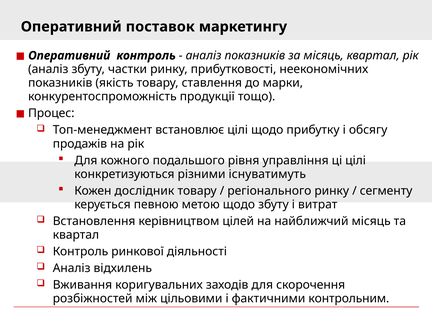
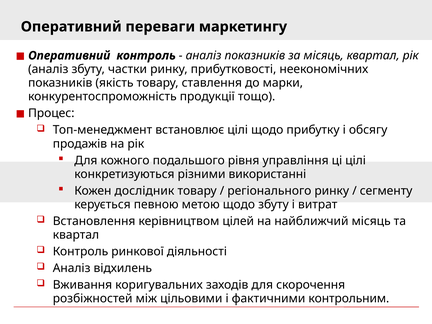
поставок: поставок -> переваги
існуватимуть: існуватимуть -> використанні
